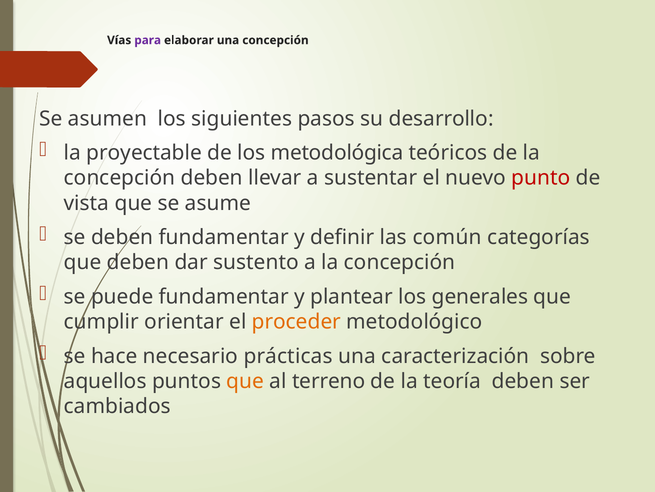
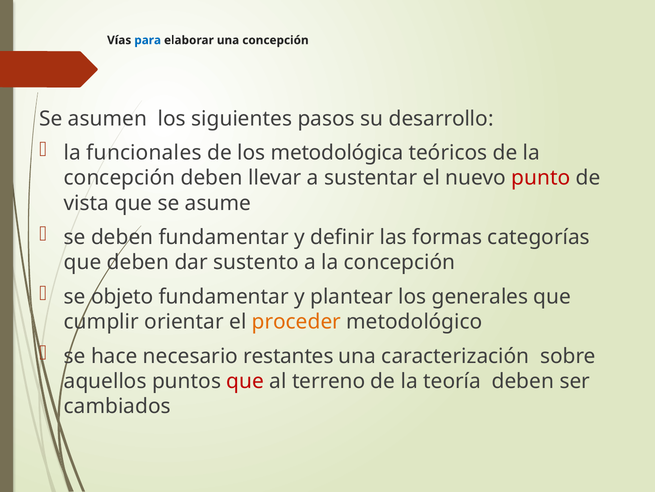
para colour: purple -> blue
proyectable: proyectable -> funcionales
común: común -> formas
puede: puede -> objeto
prácticas: prácticas -> restantes
que at (245, 381) colour: orange -> red
